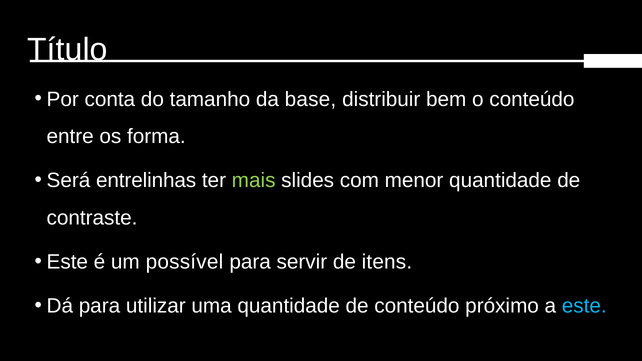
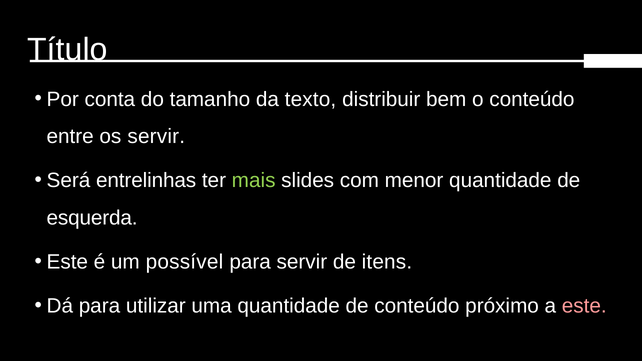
base: base -> texto
os forma: forma -> servir
contraste: contraste -> esquerda
este at (584, 306) colour: light blue -> pink
